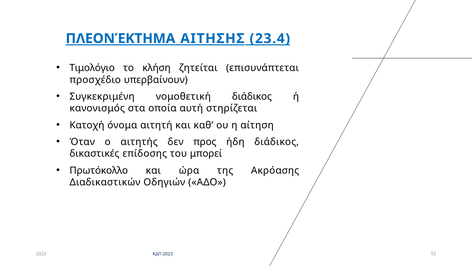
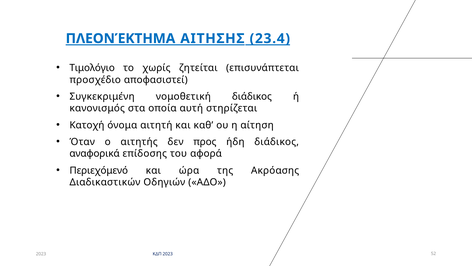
κλήση: κλήση -> χωρίς
υπερβαίνουν: υπερβαίνουν -> αποφασιστεί
δικαστικές: δικαστικές -> αναφορικά
μπορεί: μπορεί -> αφορά
Πρωτόκολλο: Πρωτόκολλο -> Περιεχόμενό
